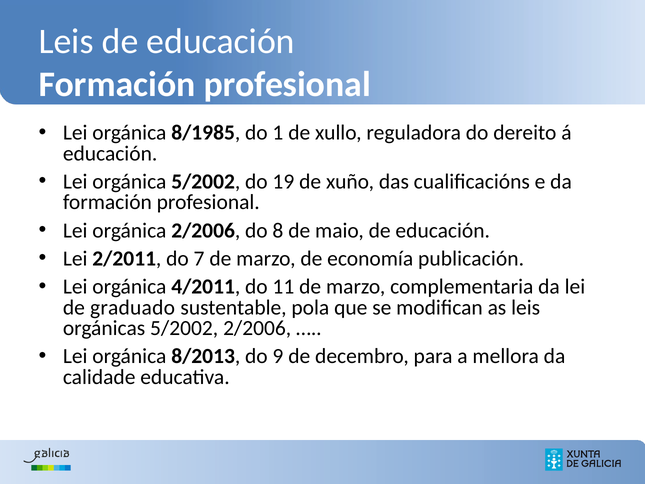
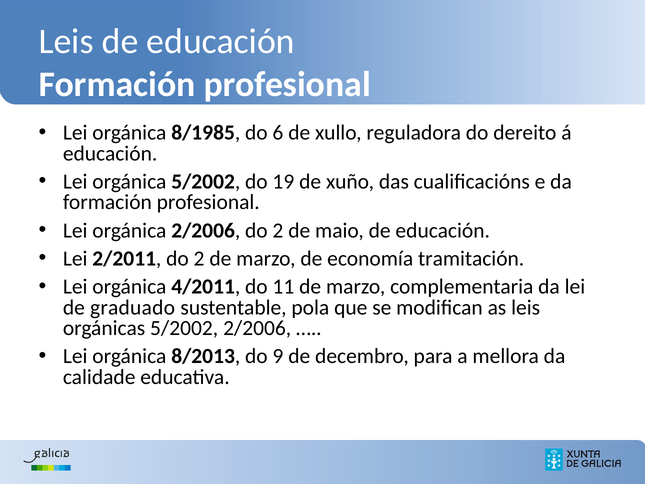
1: 1 -> 6
2/2006 do 8: 8 -> 2
2/2011 do 7: 7 -> 2
publicación: publicación -> tramitación
